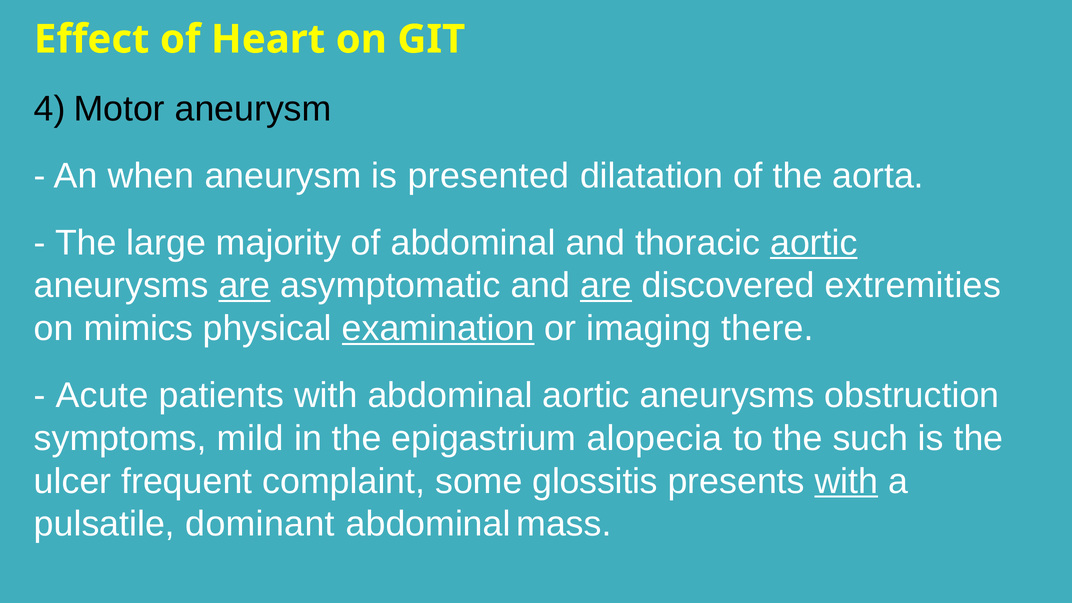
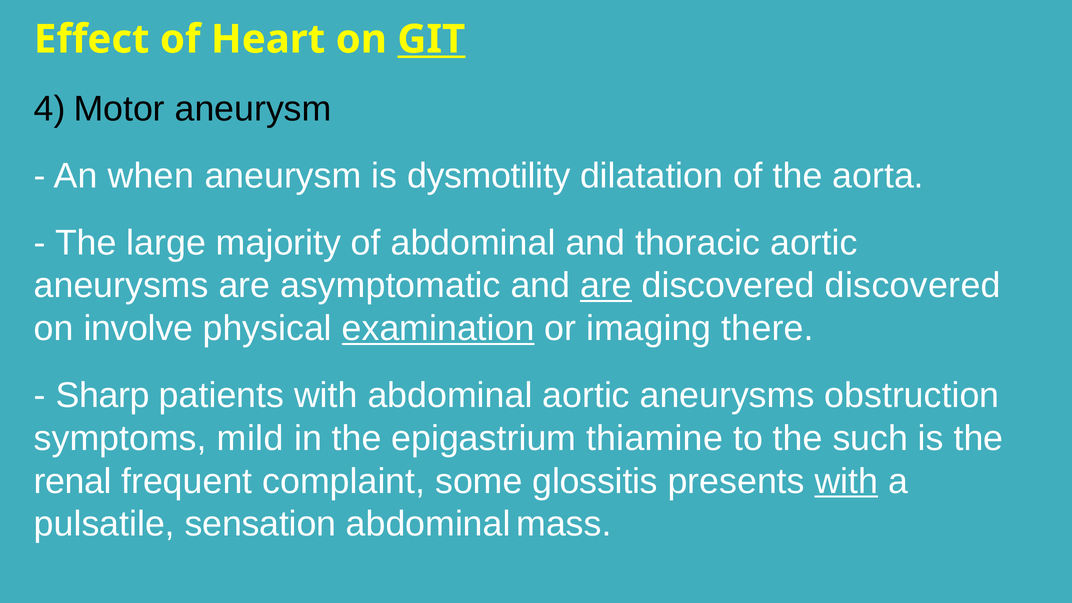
GIT underline: none -> present
presented: presented -> dysmotility
aortic at (814, 243) underline: present -> none
are at (244, 286) underline: present -> none
discovered extremities: extremities -> discovered
mimics: mimics -> involve
Acute: Acute -> Sharp
alopecia: alopecia -> thiamine
ulcer: ulcer -> renal
dominant: dominant -> sensation
